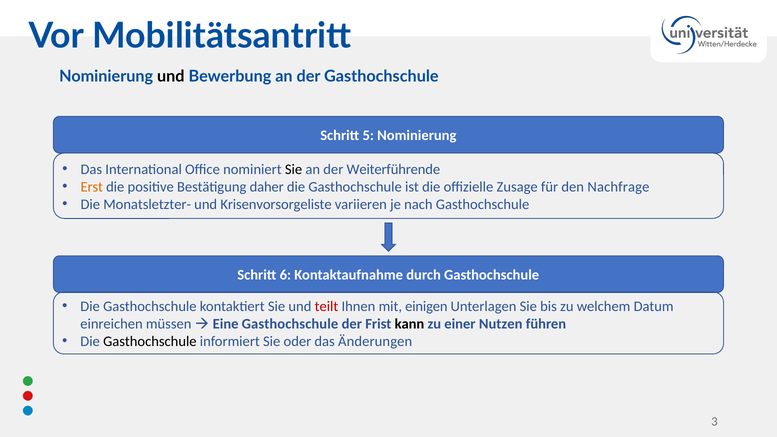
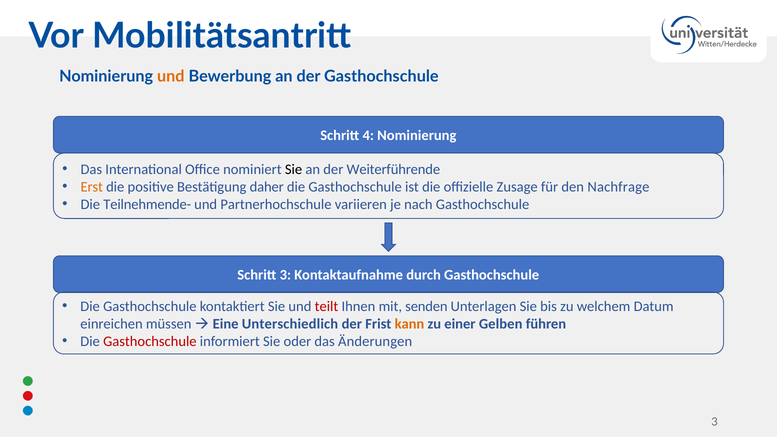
und at (171, 76) colour: black -> orange
5: 5 -> 4
Monatsletzter-: Monatsletzter- -> Teilnehmende-
Krisenvorsorgeliste: Krisenvorsorgeliste -> Partnerhochschule
Schritt 6: 6 -> 3
einigen: einigen -> senden
Eine Gasthochschule: Gasthochschule -> Unterschiedlich
kann colour: black -> orange
Nutzen: Nutzen -> Gelben
Gasthochschule at (150, 341) colour: black -> red
